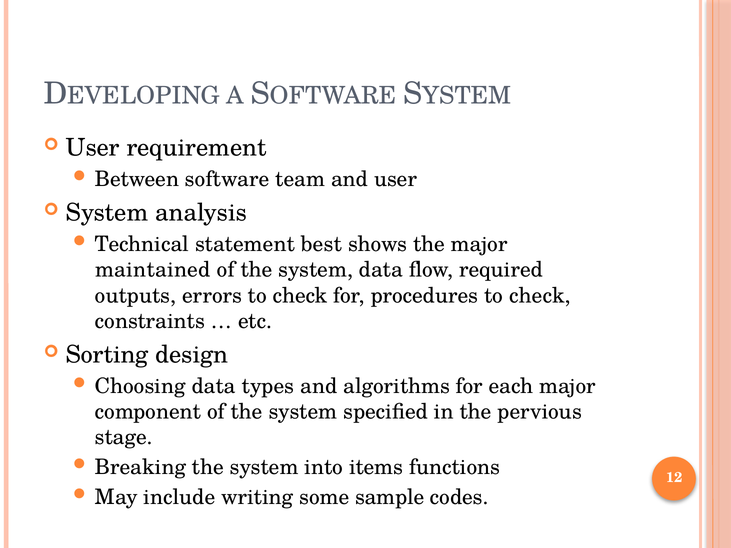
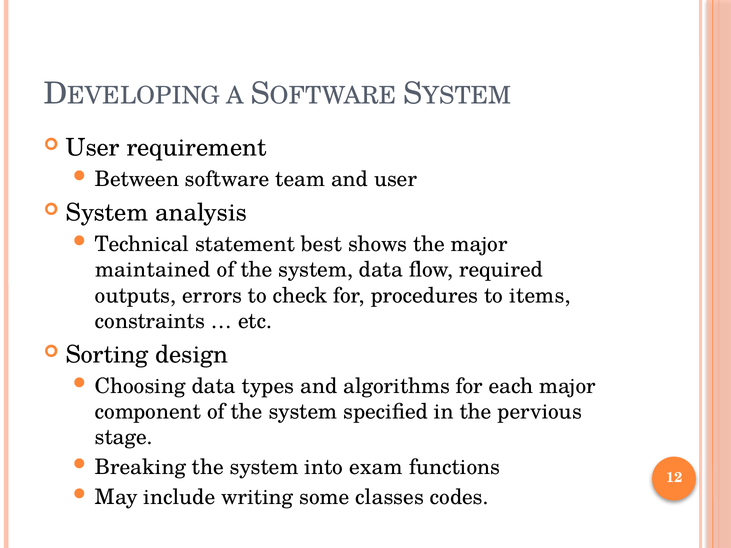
procedures to check: check -> items
items: items -> exam
sample: sample -> classes
